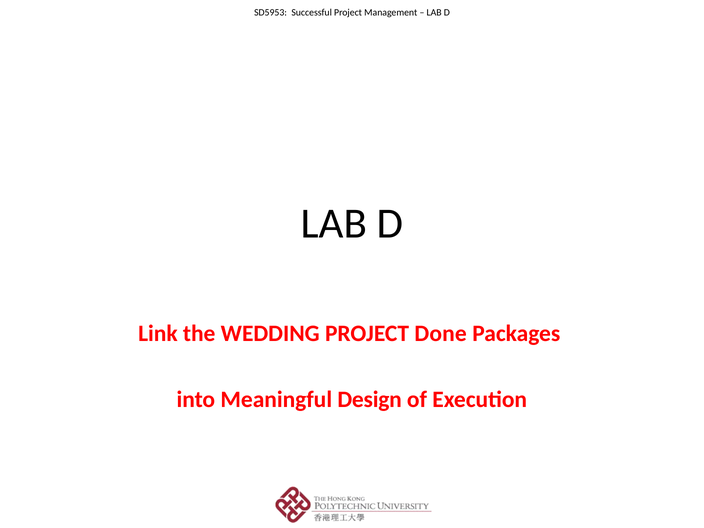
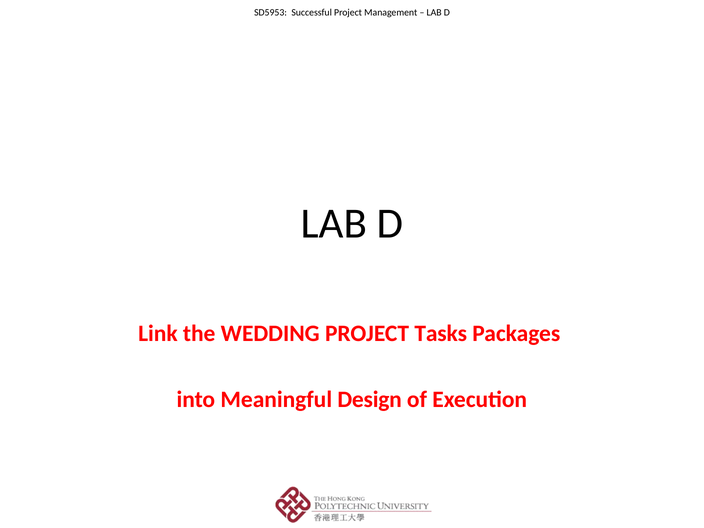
Done: Done -> Tasks
